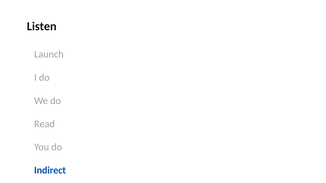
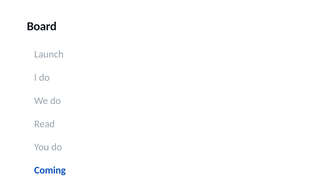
Listen: Listen -> Board
Indirect: Indirect -> Coming
